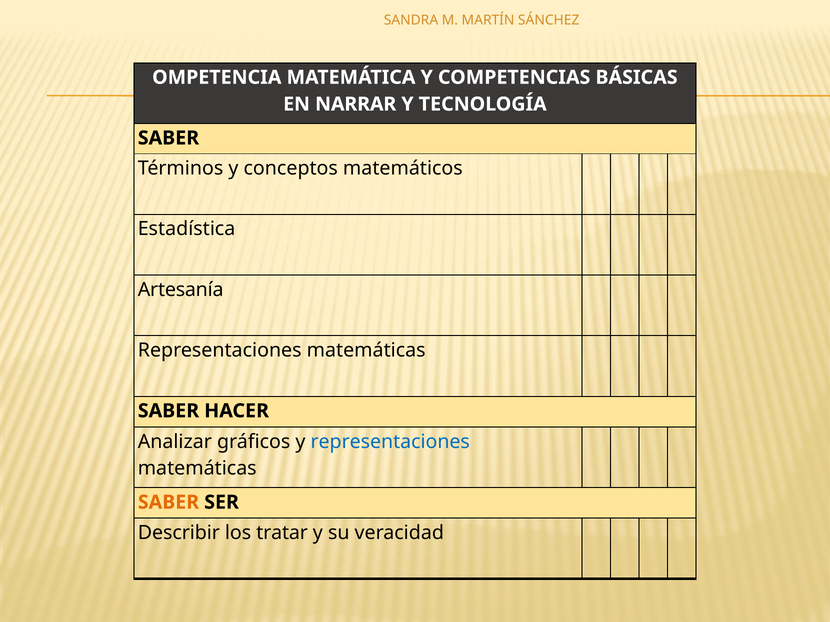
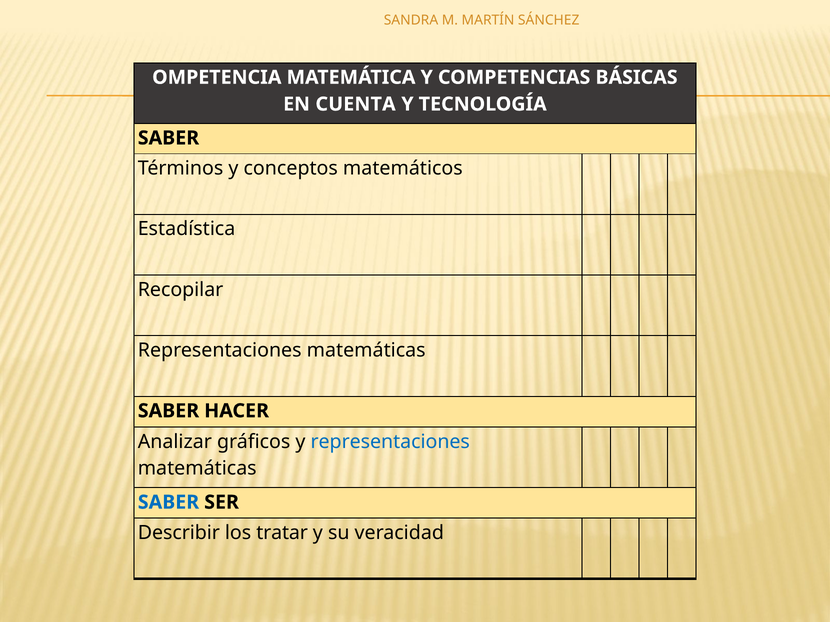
NARRAR: NARRAR -> CUENTA
Artesanía: Artesanía -> Recopilar
SABER at (168, 503) colour: orange -> blue
